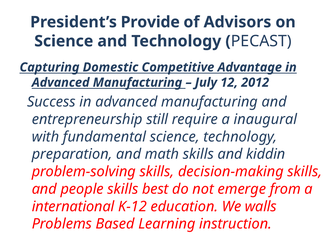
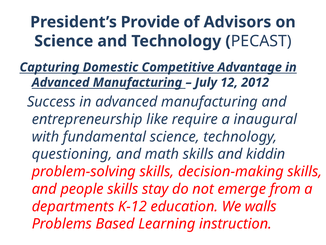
still: still -> like
preparation: preparation -> questioning
best: best -> stay
international: international -> departments
